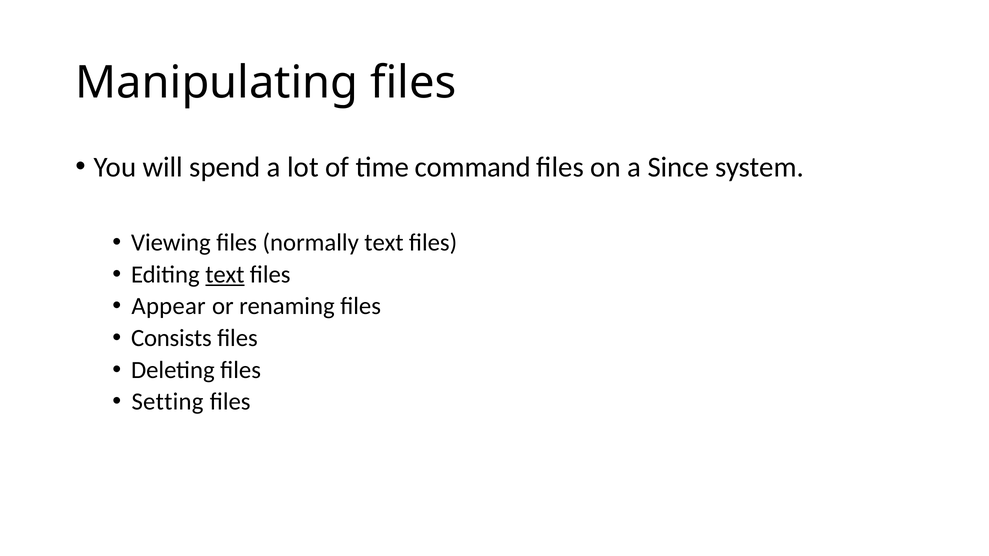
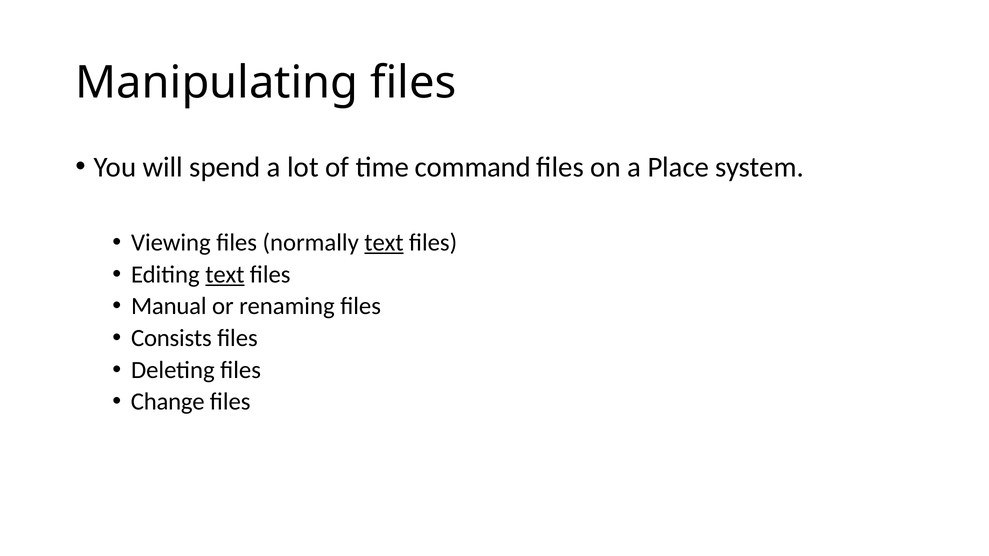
Since: Since -> Place
text at (384, 243) underline: none -> present
Appear: Appear -> Manual
Setting: Setting -> Change
